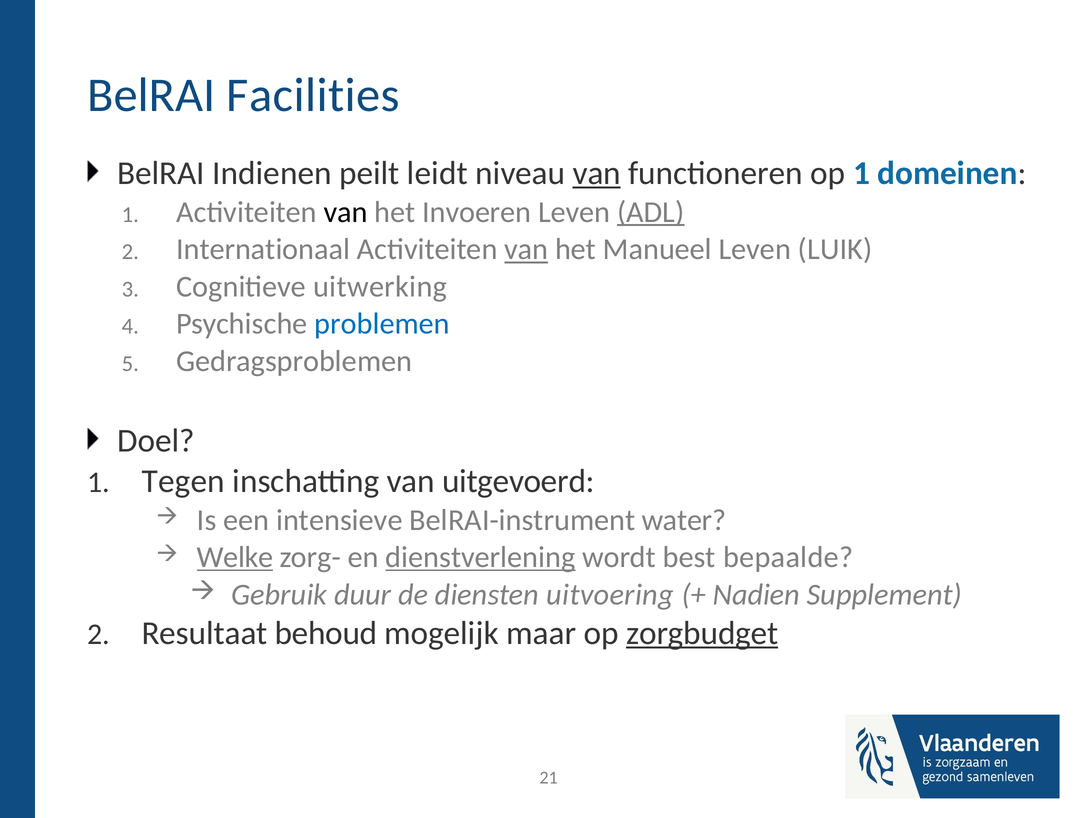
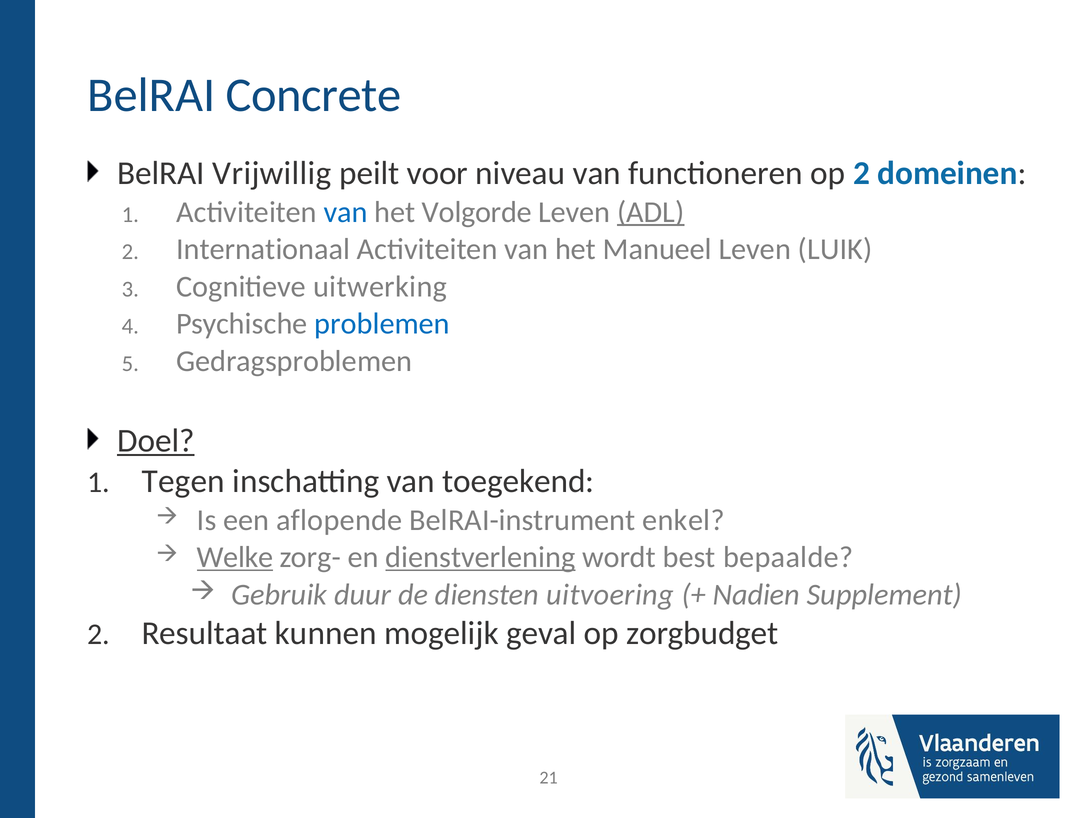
Facilities: Facilities -> Concrete
Indienen: Indienen -> Vrijwillig
leidt: leidt -> voor
van at (597, 173) underline: present -> none
op 1: 1 -> 2
van at (346, 212) colour: black -> blue
Invoeren: Invoeren -> Volgorde
van at (526, 249) underline: present -> none
Doel underline: none -> present
uitgevoerd: uitgevoerd -> toegekend
intensieve: intensieve -> aflopende
water: water -> enkel
behoud: behoud -> kunnen
maar: maar -> geval
zorgbudget underline: present -> none
